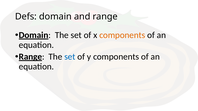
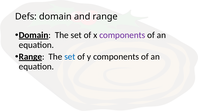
components at (122, 35) colour: orange -> purple
